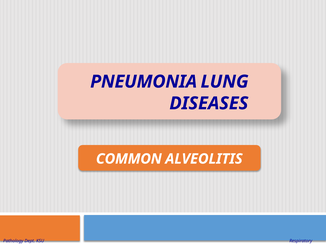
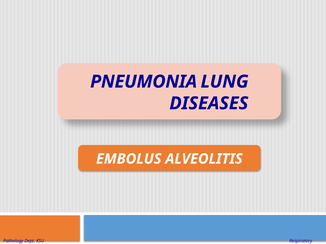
COMMON: COMMON -> EMBOLUS
